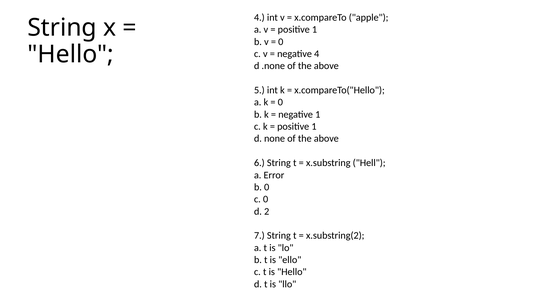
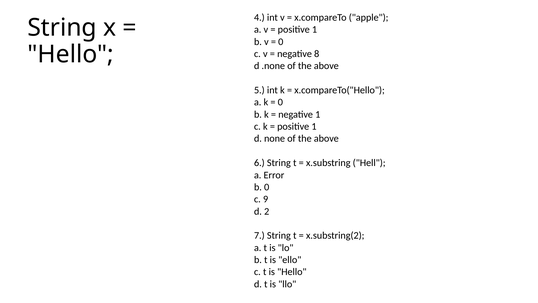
negative 4: 4 -> 8
c 0: 0 -> 9
